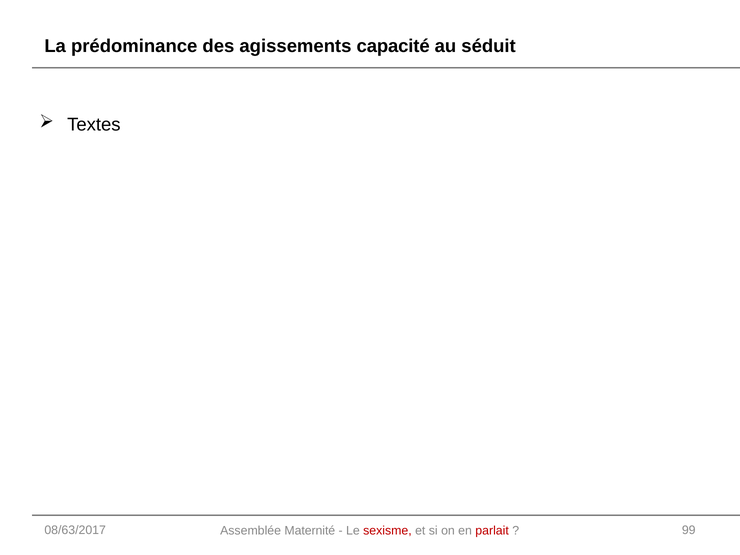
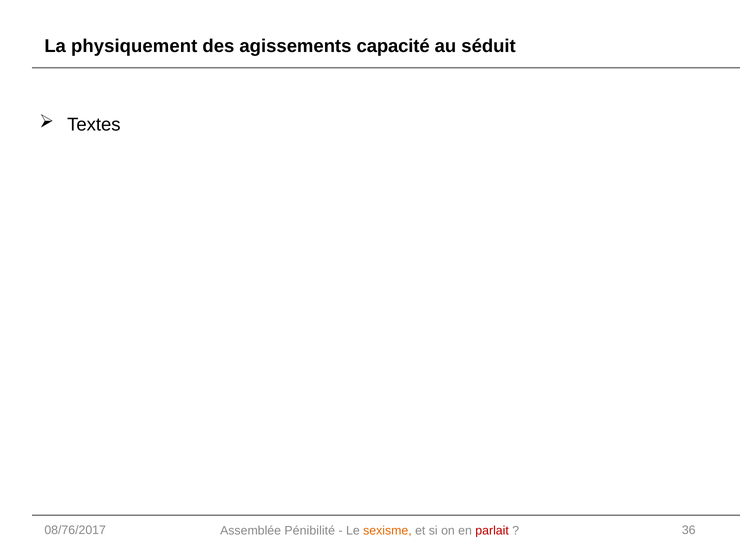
prédominance: prédominance -> physiquement
08/63/2017: 08/63/2017 -> 08/76/2017
Maternité: Maternité -> Pénibilité
sexisme colour: red -> orange
99: 99 -> 36
